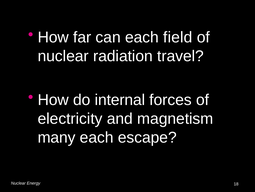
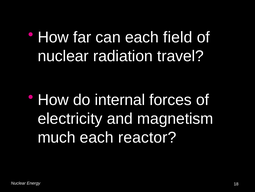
many: many -> much
escape: escape -> reactor
